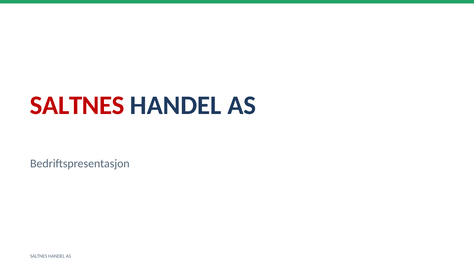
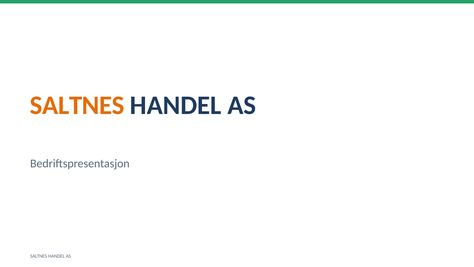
SALTNES at (77, 105) colour: red -> orange
